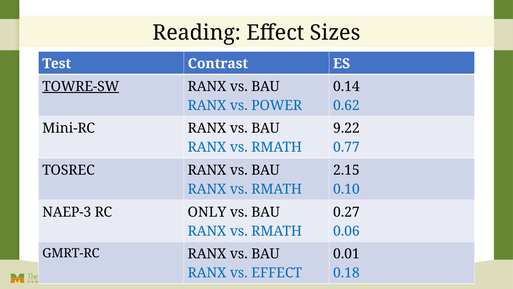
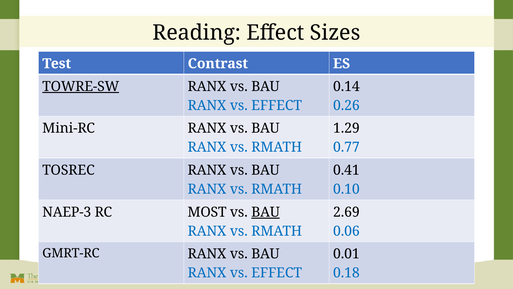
POWER at (277, 105): POWER -> EFFECT
0.62: 0.62 -> 0.26
9.22: 9.22 -> 1.29
2.15: 2.15 -> 0.41
ONLY: ONLY -> MOST
BAU at (266, 212) underline: none -> present
0.27: 0.27 -> 2.69
